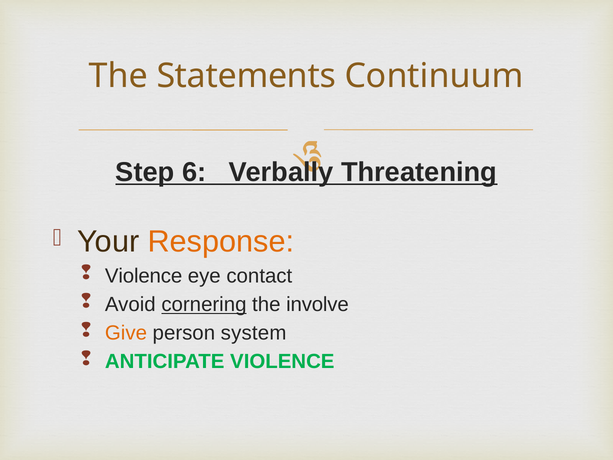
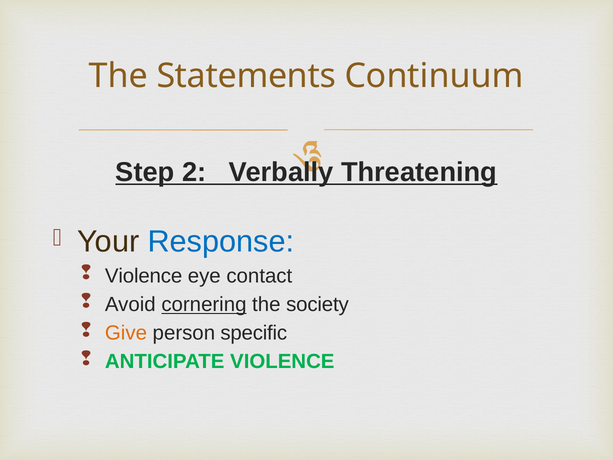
6: 6 -> 2
Response colour: orange -> blue
involve: involve -> society
system: system -> specific
